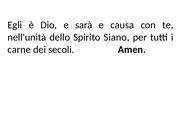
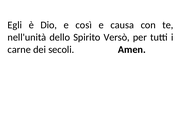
sarà: sarà -> così
Siano: Siano -> Versò
